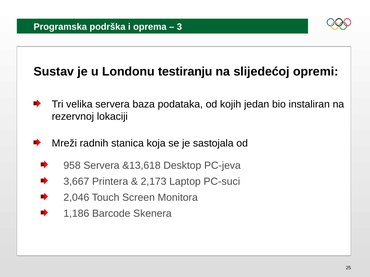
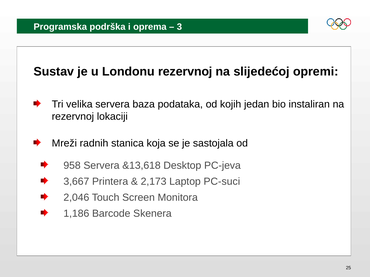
Londonu testiranju: testiranju -> rezervnoj
